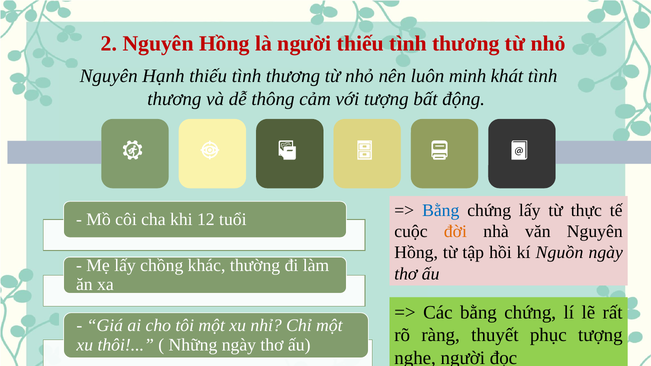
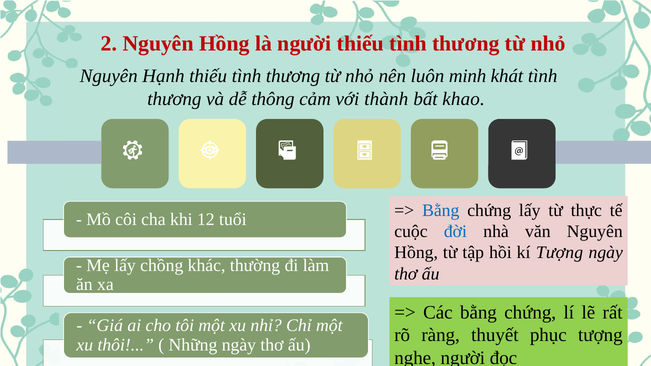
với tượng: tượng -> thành
động: động -> khao
đời colour: orange -> blue
kí Nguồn: Nguồn -> Tượng
